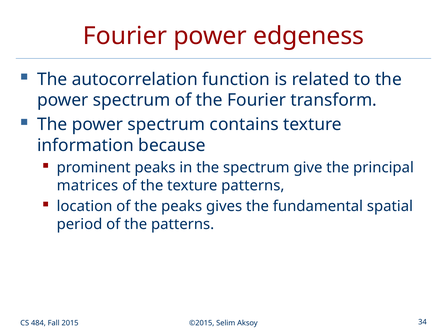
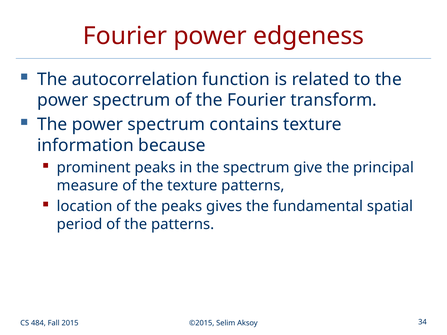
matrices: matrices -> measure
